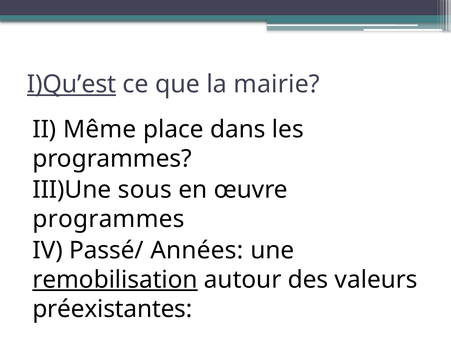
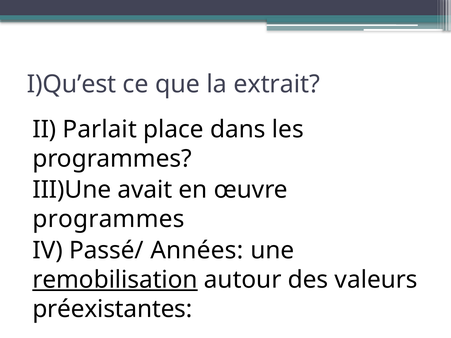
I)Qu’est underline: present -> none
mairie: mairie -> extrait
Même: Même -> Parlait
sous: sous -> avait
